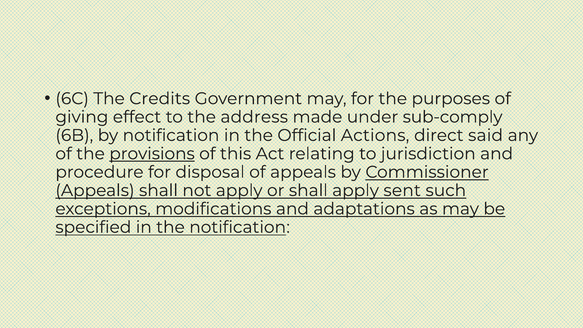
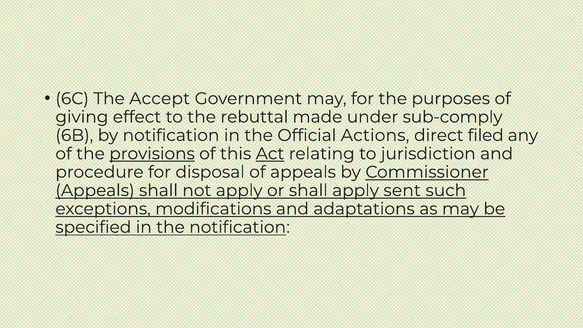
Credits: Credits -> Accept
address: address -> rebuttal
said: said -> filed
Act underline: none -> present
